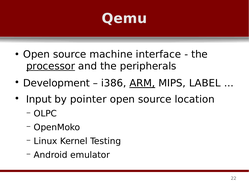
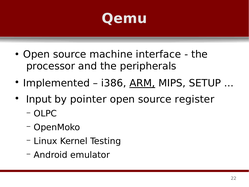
processor underline: present -> none
Development: Development -> Implemented
LABEL: LABEL -> SETUP
location: location -> register
